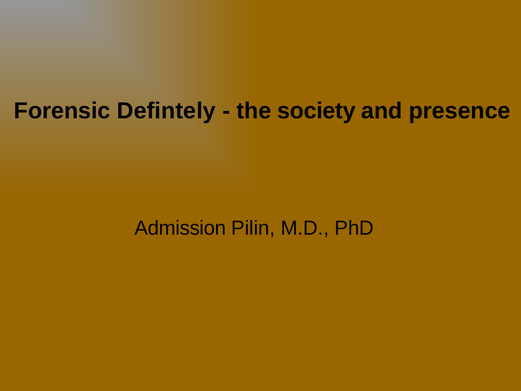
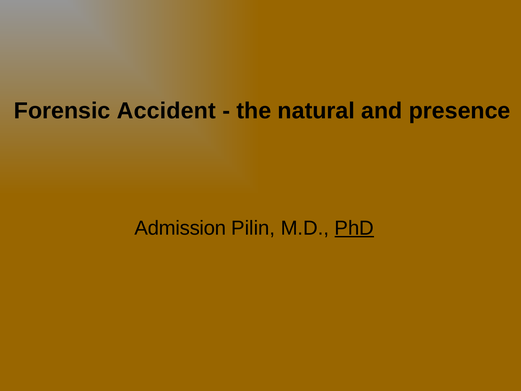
Defintely: Defintely -> Accident
society: society -> natural
PhD underline: none -> present
